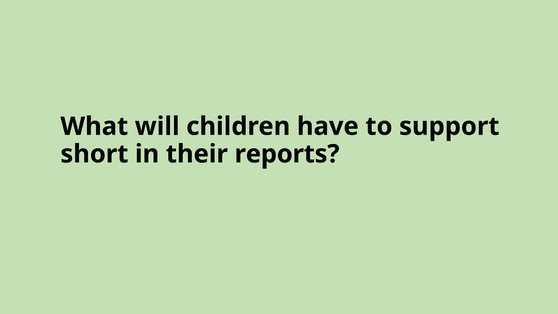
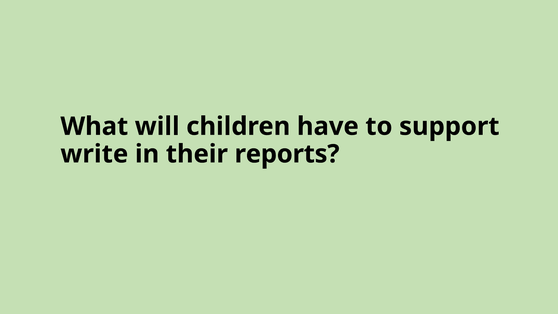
short: short -> write
